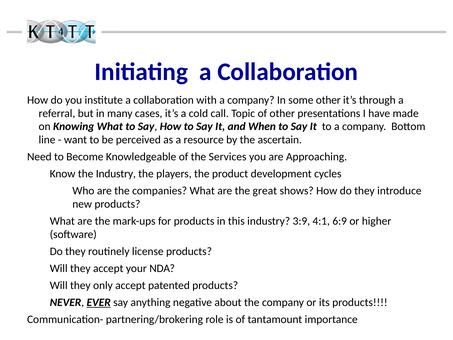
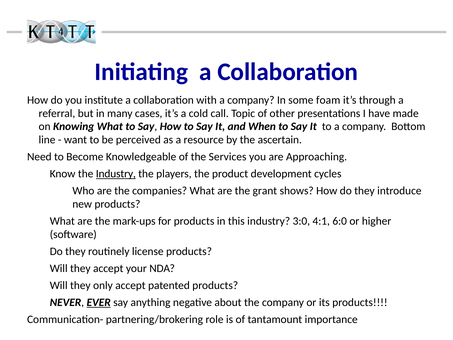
some other: other -> foam
Industry at (116, 174) underline: none -> present
great: great -> grant
3:9: 3:9 -> 3:0
6:9: 6:9 -> 6:0
